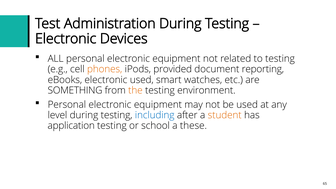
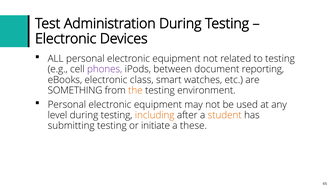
phones colour: orange -> purple
provided: provided -> between
electronic used: used -> class
including colour: blue -> orange
application: application -> submitting
school: school -> initiate
